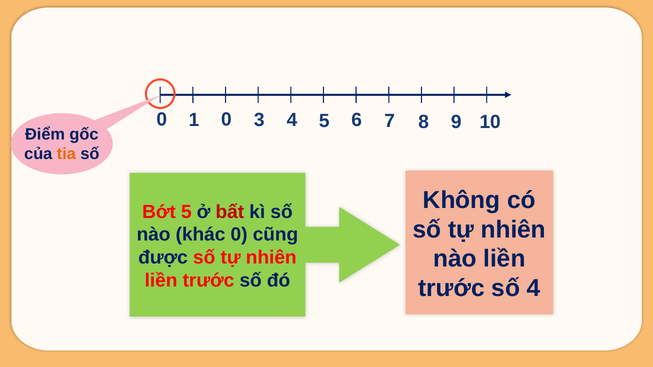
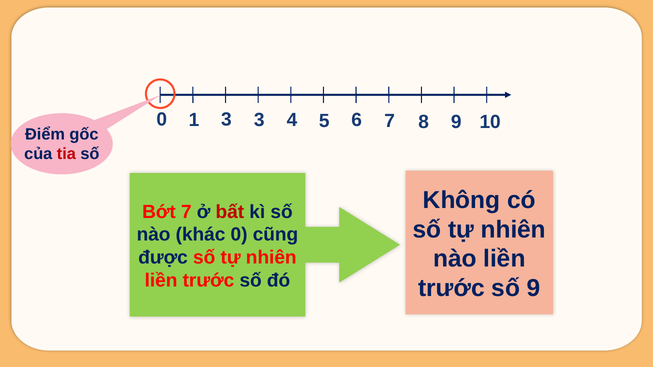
1 0: 0 -> 3
tia colour: orange -> red
Bớt 5: 5 -> 7
số 4: 4 -> 9
